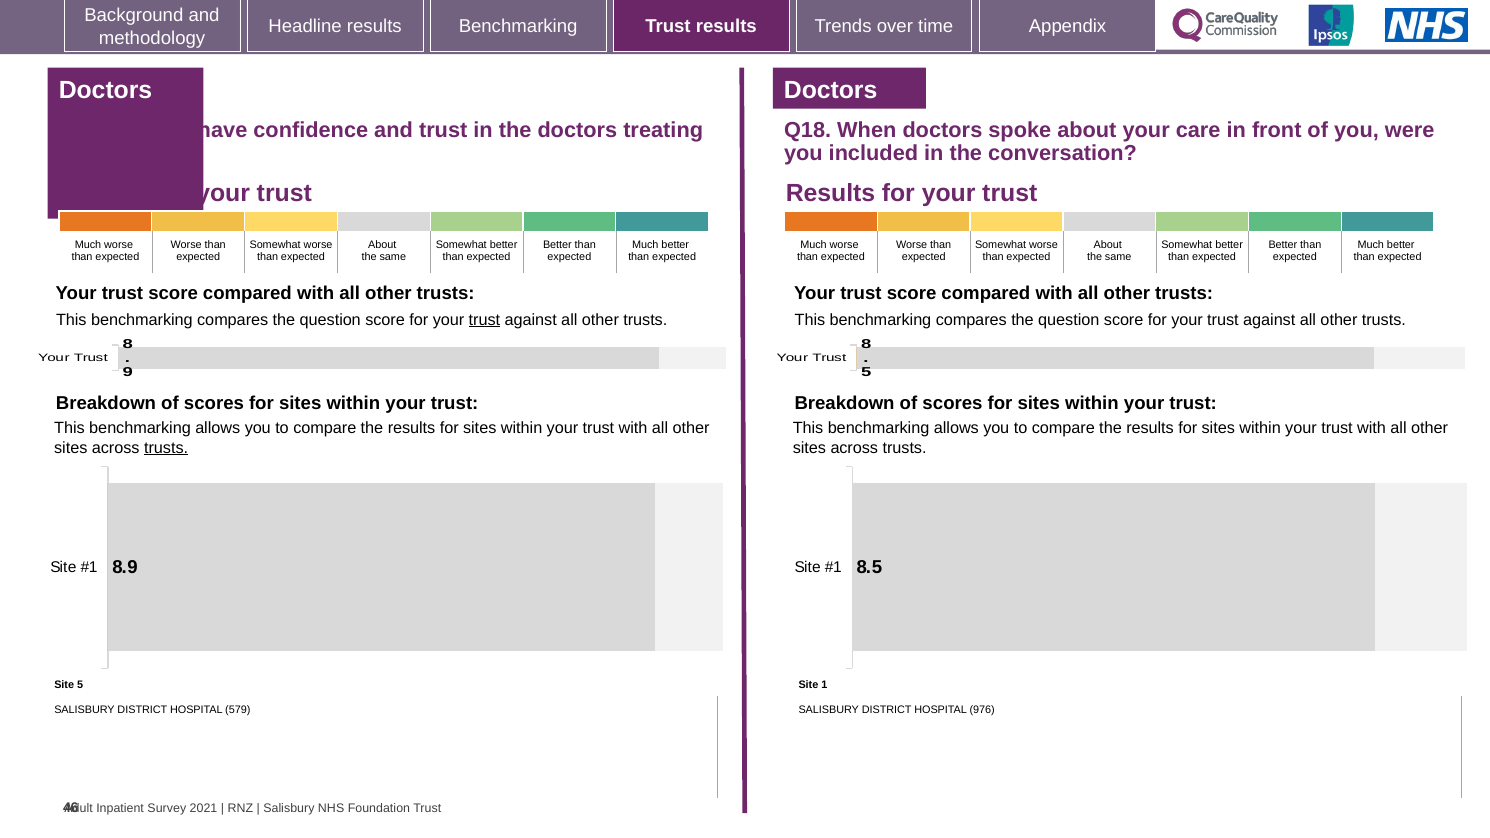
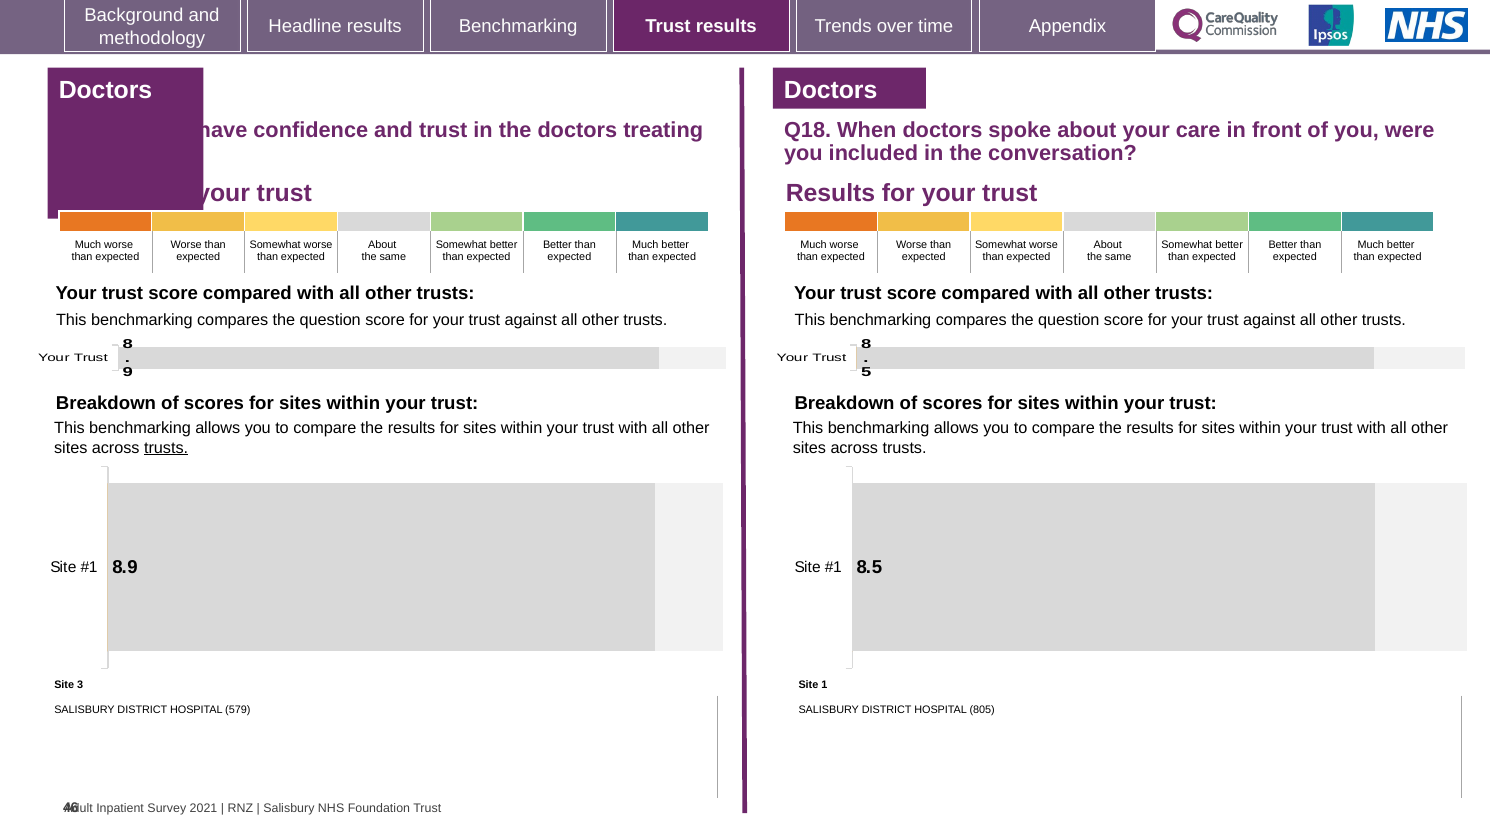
trust at (484, 320) underline: present -> none
Site 5: 5 -> 3
976: 976 -> 805
